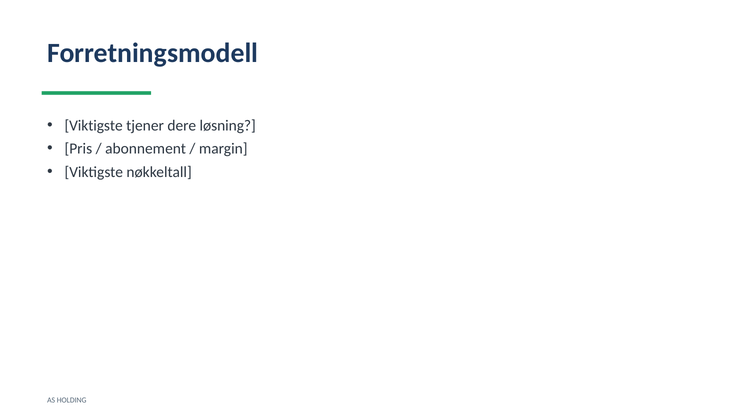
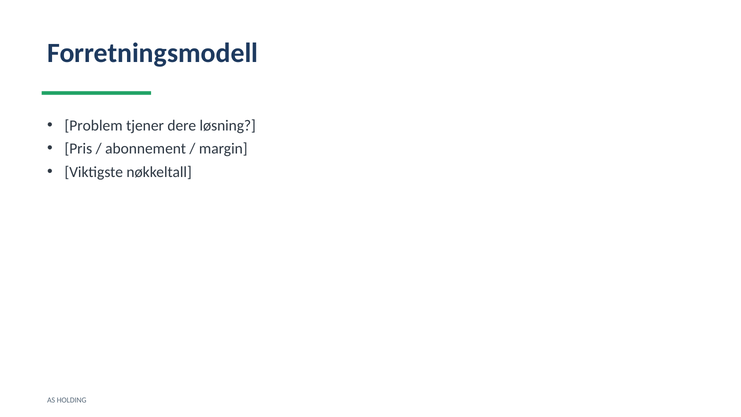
Viktigste at (94, 126): Viktigste -> Problem
